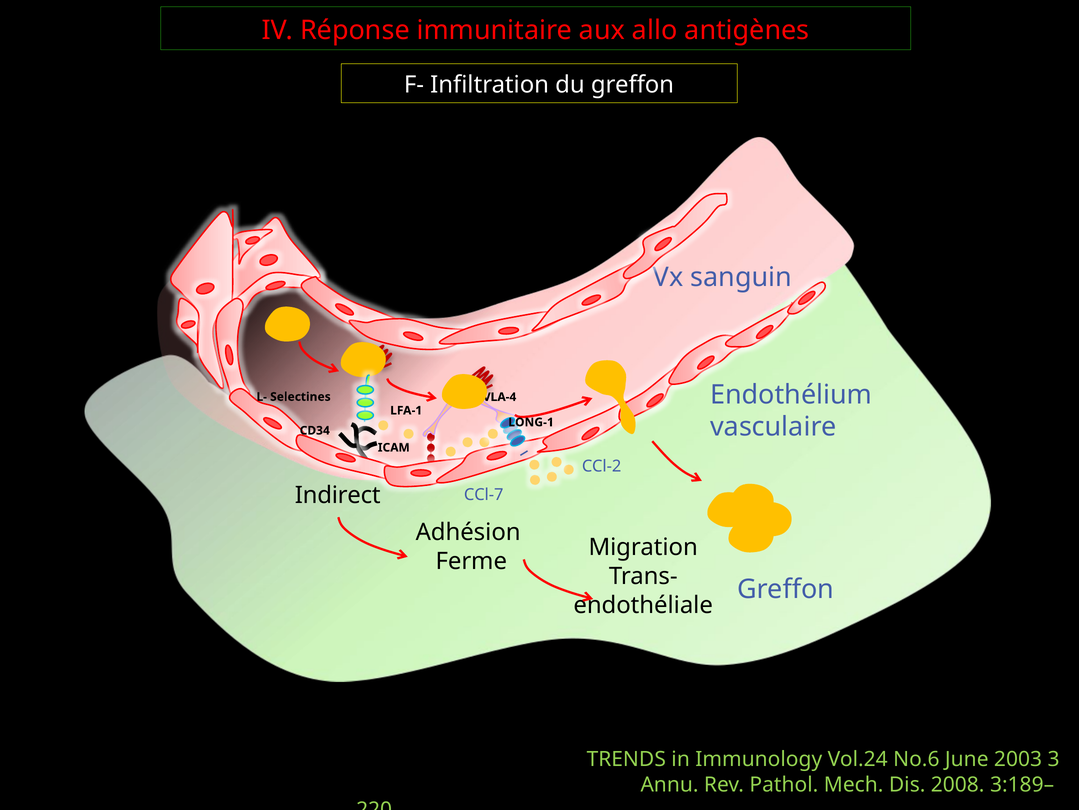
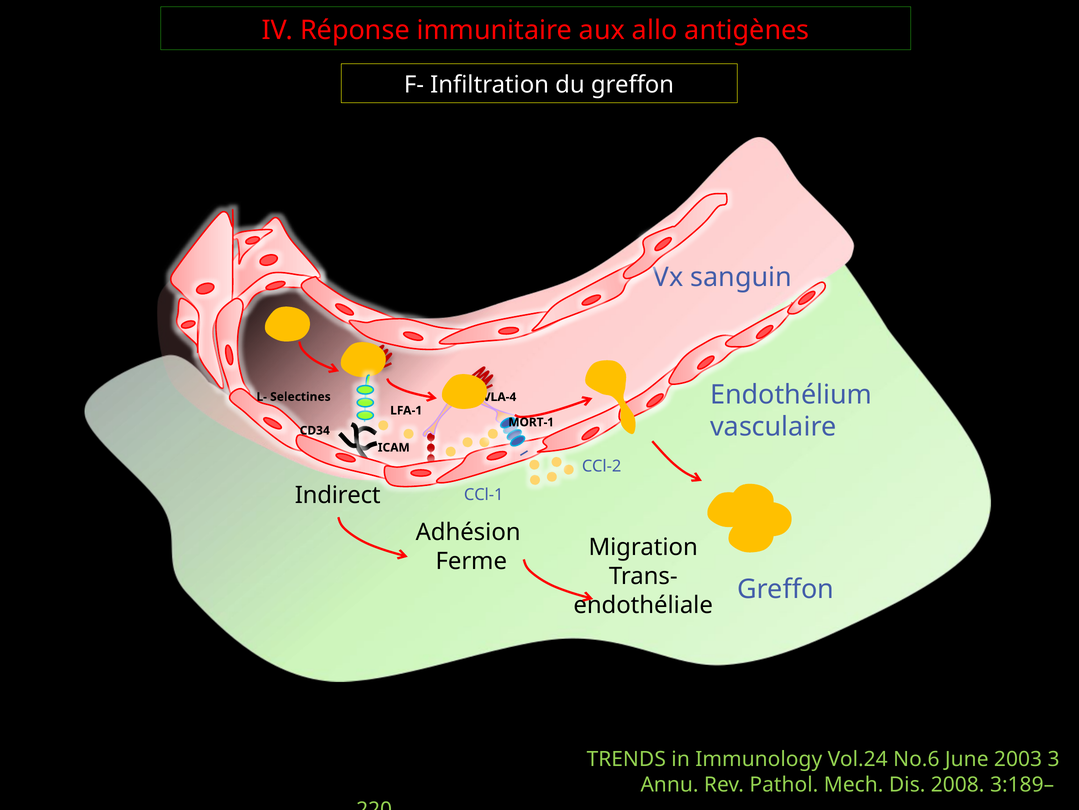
LONG-1: LONG-1 -> MORT-1
CCl-7: CCl-7 -> CCl-1
